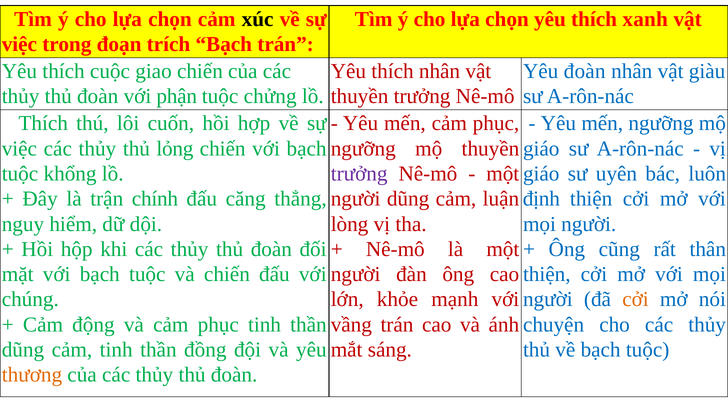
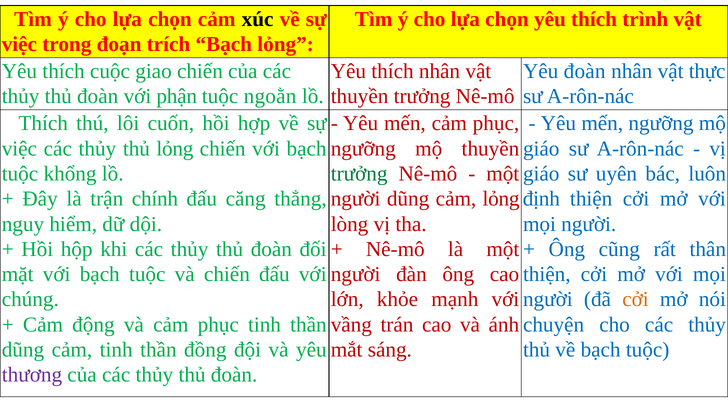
xanh: xanh -> trình
Bạch trán: trán -> lỏng
giàu: giàu -> thực
chửng: chửng -> ngoằn
trưởng at (359, 173) colour: purple -> green
cảm luận: luận -> lỏng
thương colour: orange -> purple
